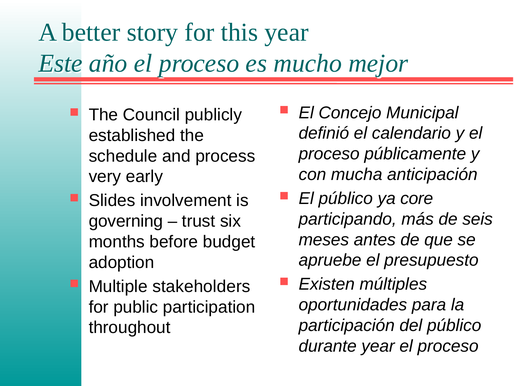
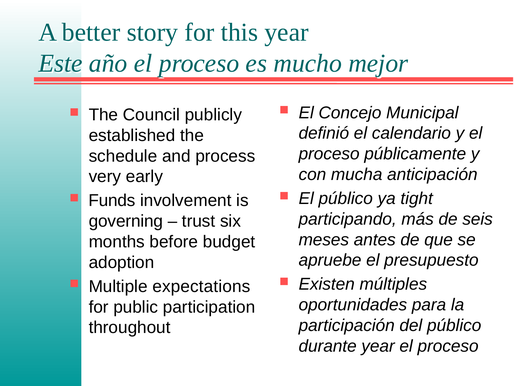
core: core -> tight
Slides: Slides -> Funds
stakeholders: stakeholders -> expectations
